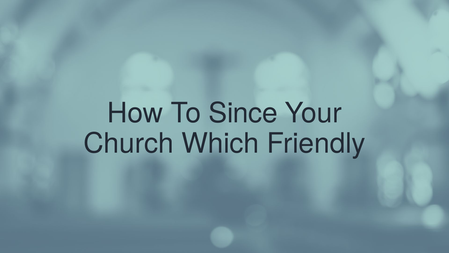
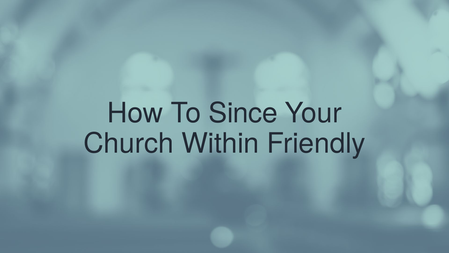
Which: Which -> Within
